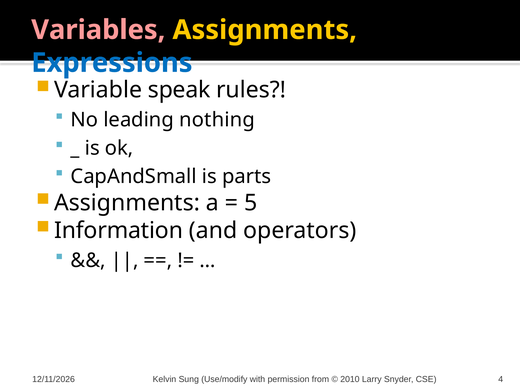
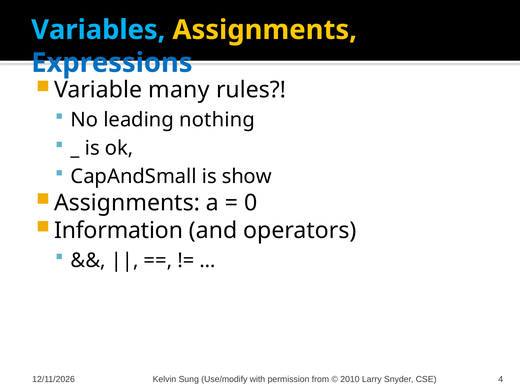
Variables colour: pink -> light blue
speak: speak -> many
parts: parts -> show
5: 5 -> 0
